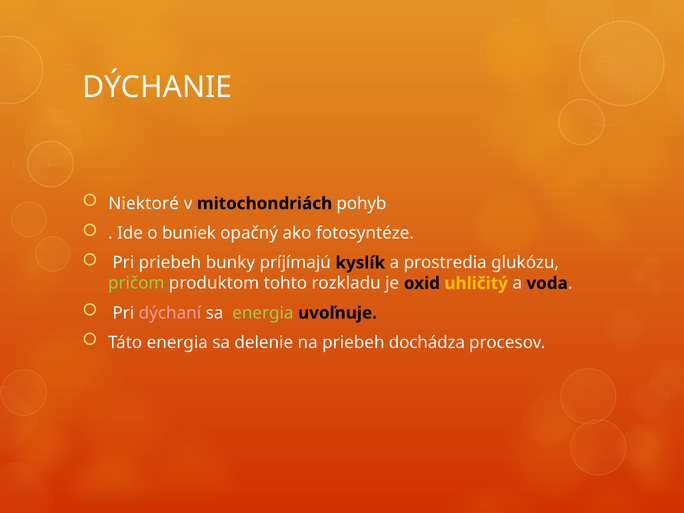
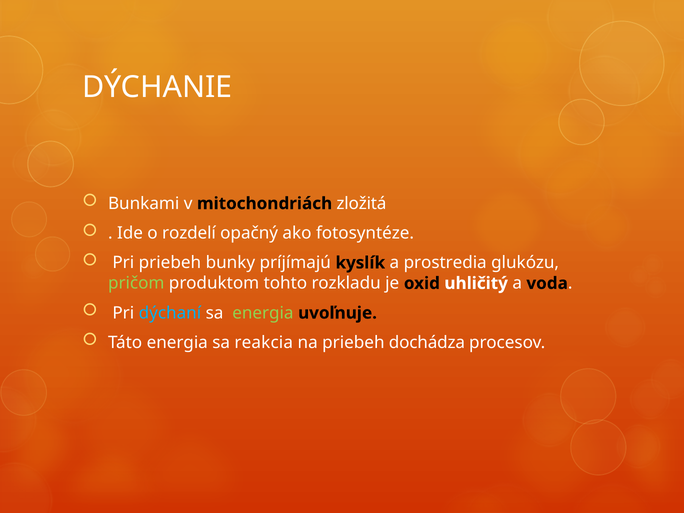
Niektoré: Niektoré -> Bunkami
pohyb: pohyb -> zložitá
buniek: buniek -> rozdelí
uhličitý colour: yellow -> white
dýchaní colour: pink -> light blue
delenie: delenie -> reakcia
